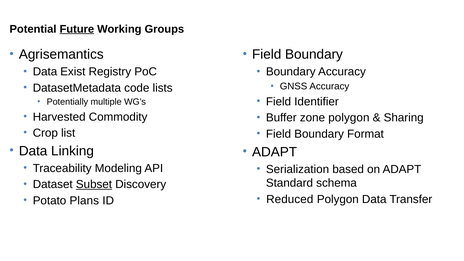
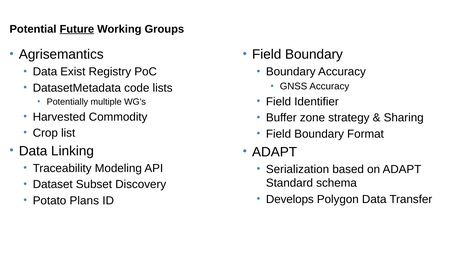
zone polygon: polygon -> strategy
Subset underline: present -> none
Reduced: Reduced -> Develops
